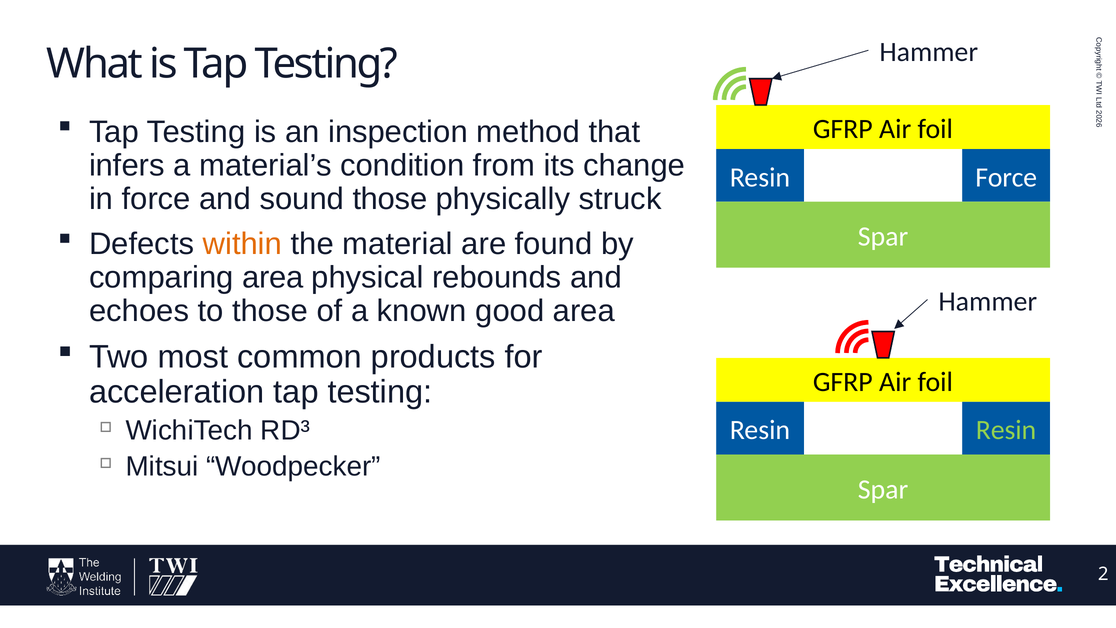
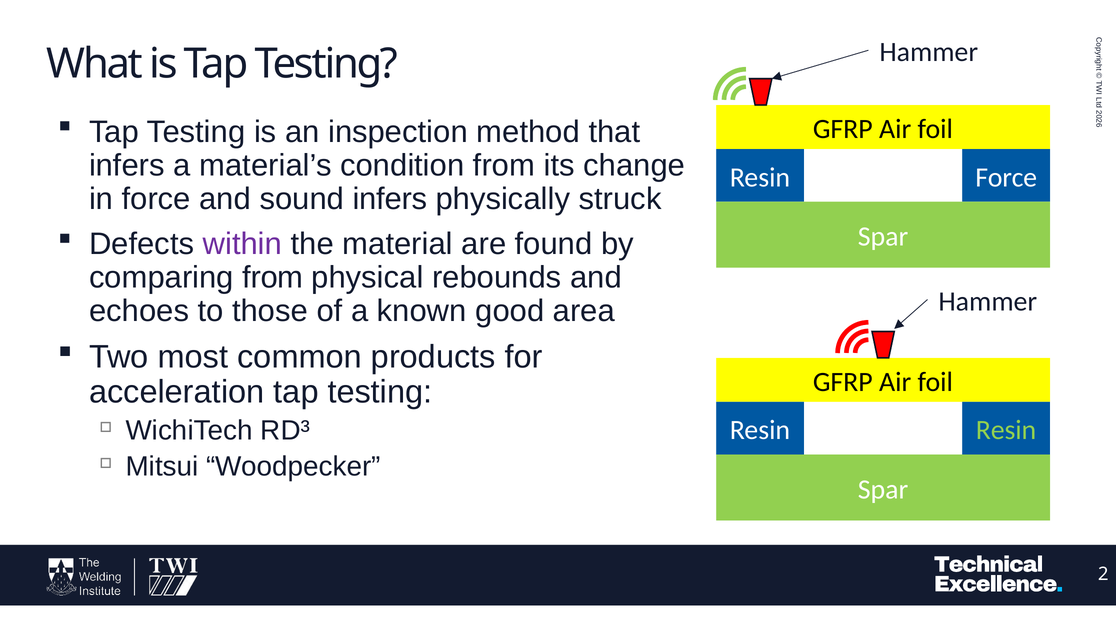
sound those: those -> infers
within colour: orange -> purple
comparing area: area -> from
